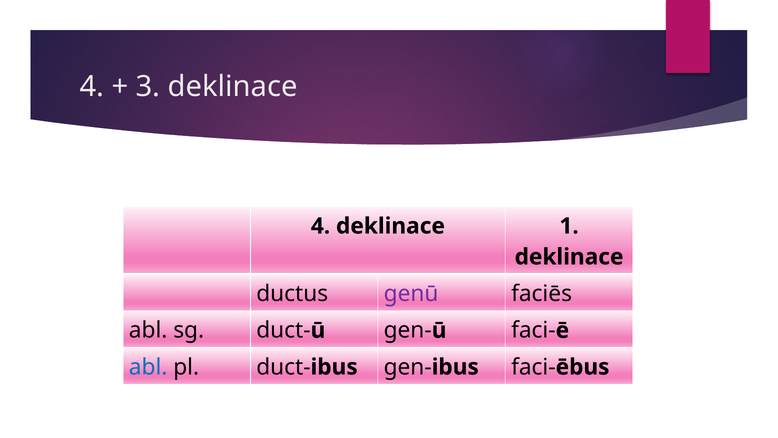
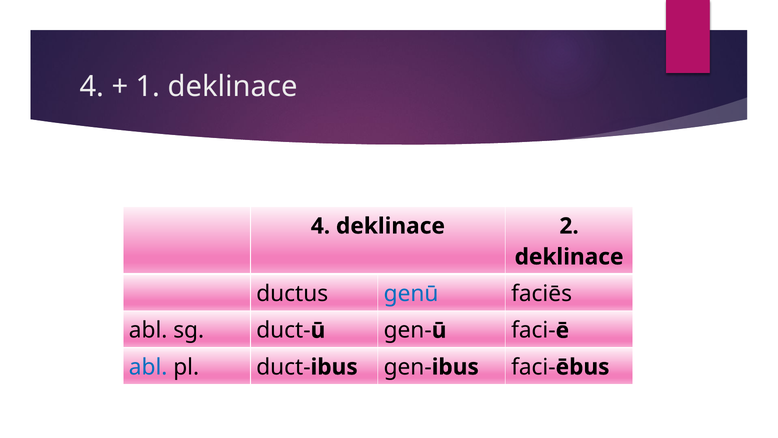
3: 3 -> 1
1: 1 -> 2
genū colour: purple -> blue
